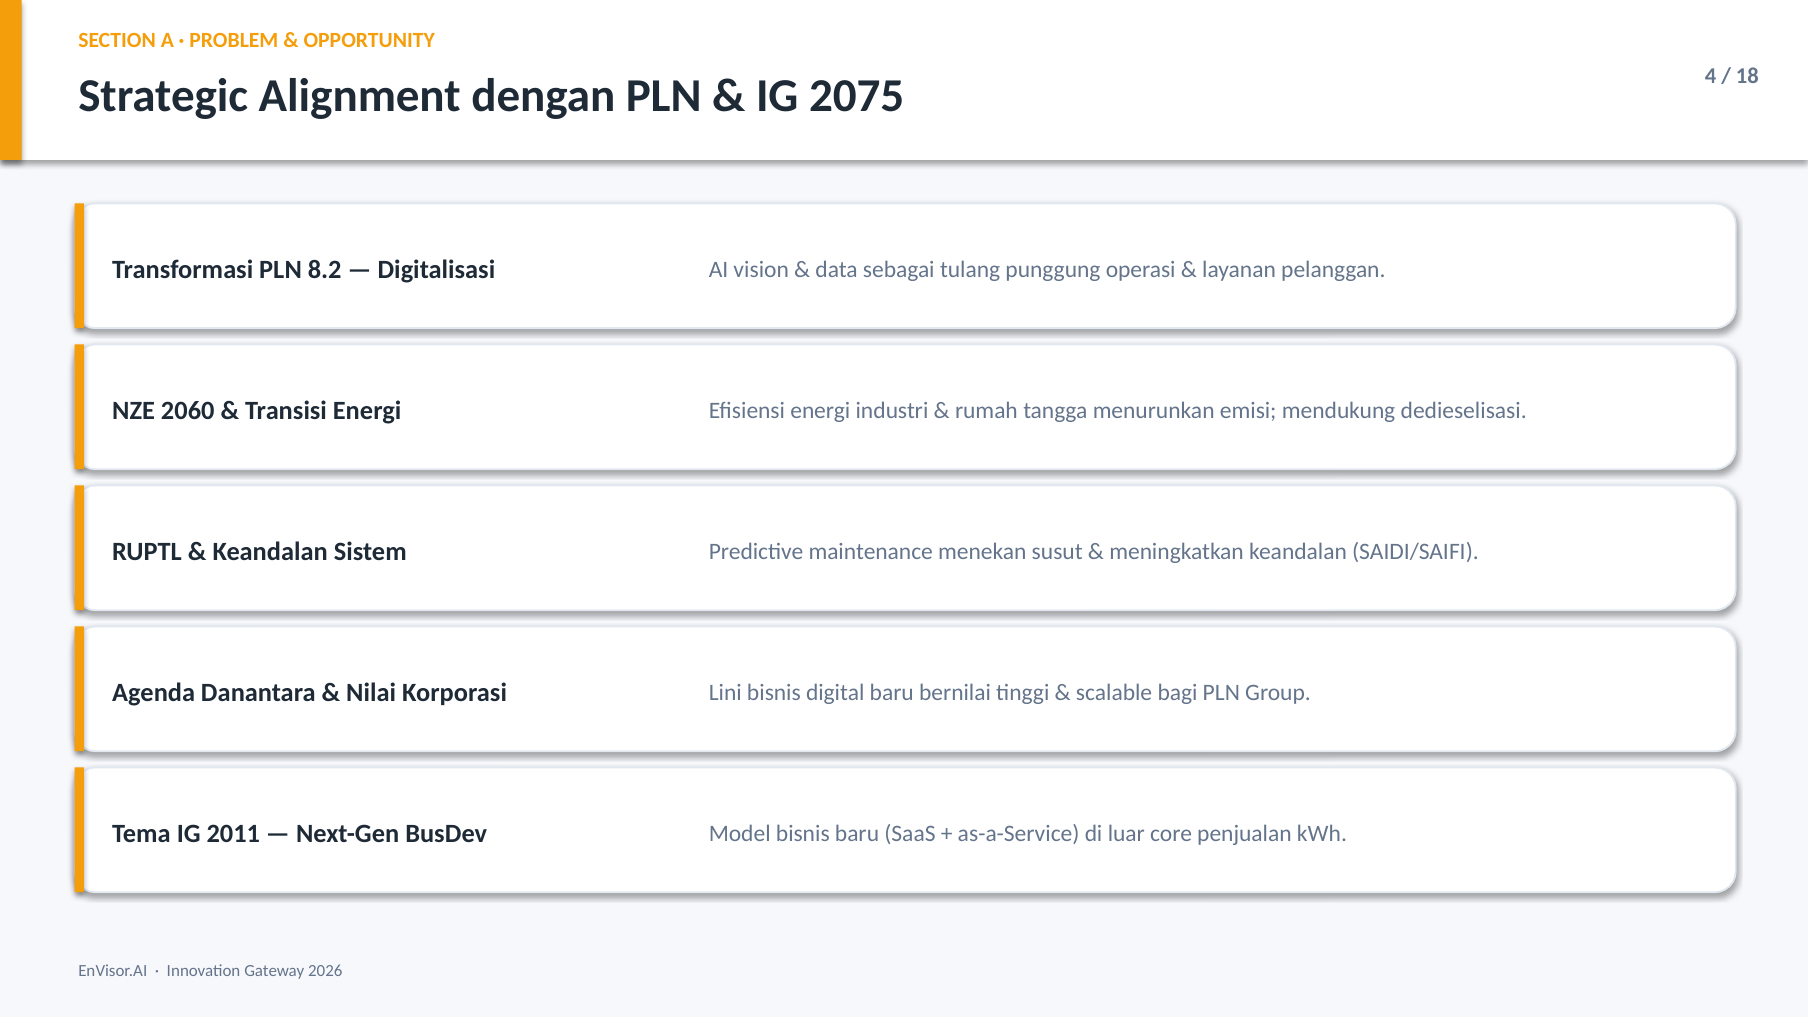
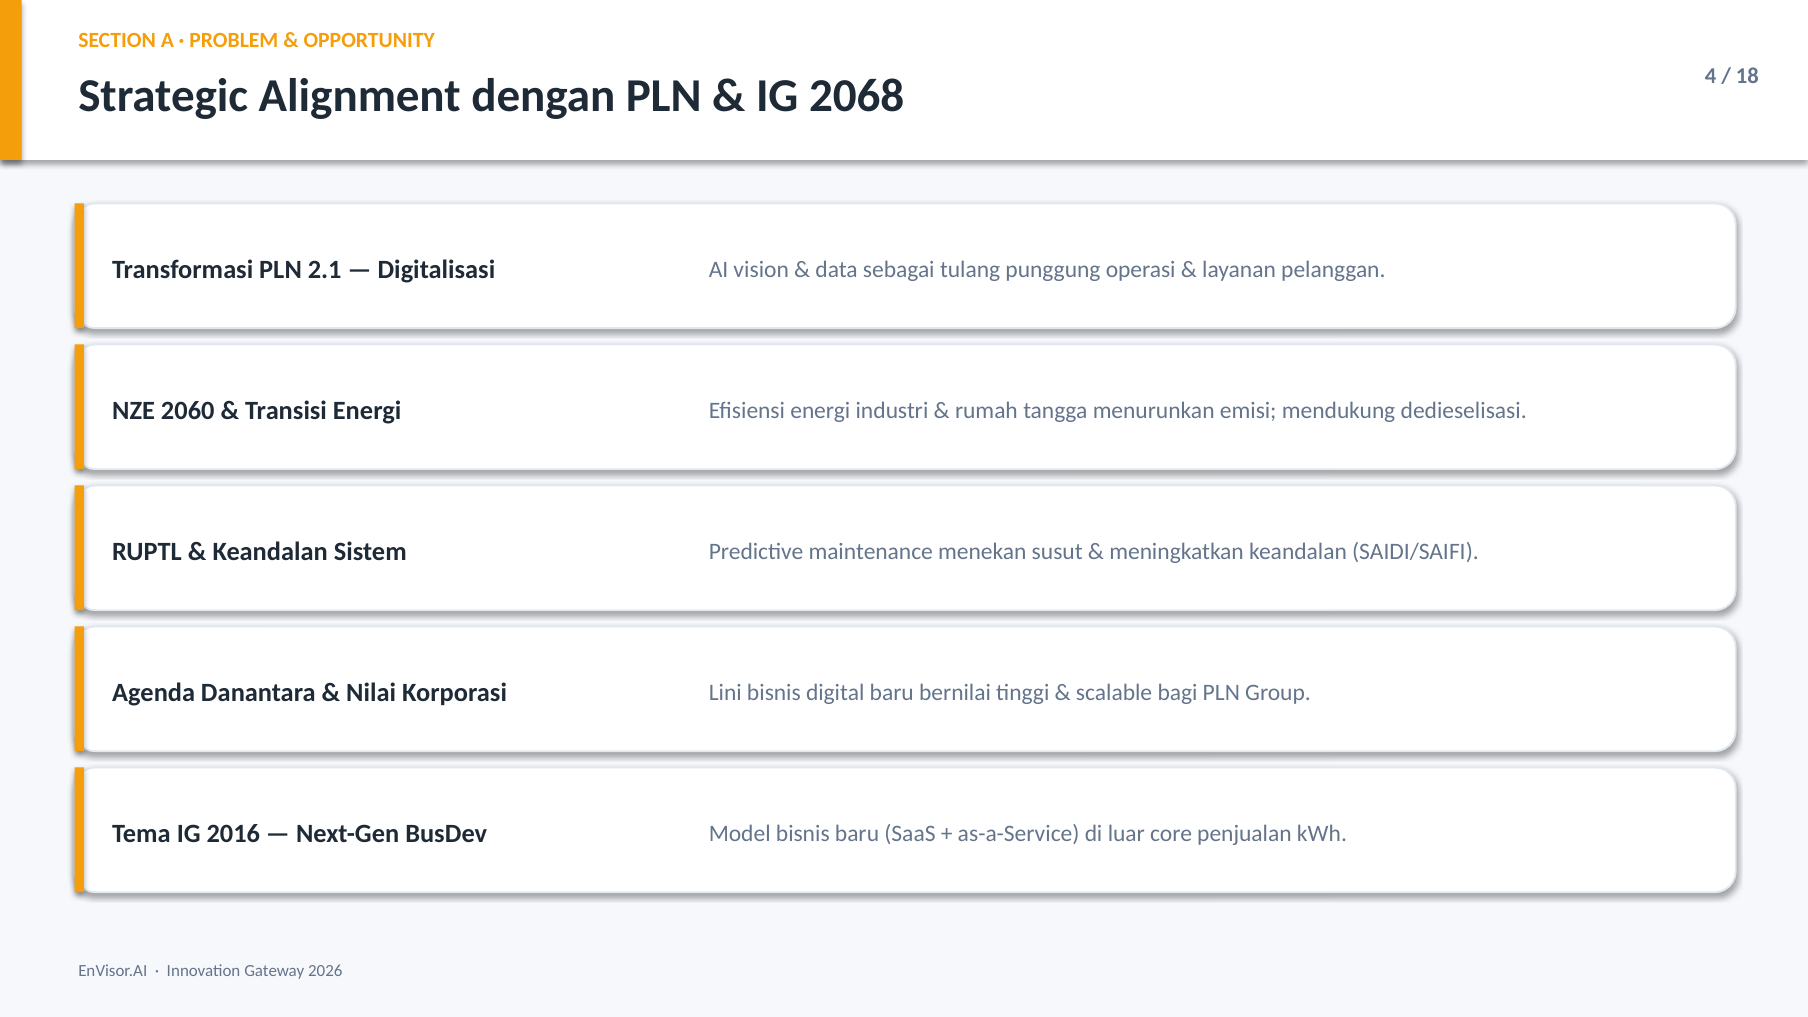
2075: 2075 -> 2068
8.2: 8.2 -> 2.1
2011: 2011 -> 2016
